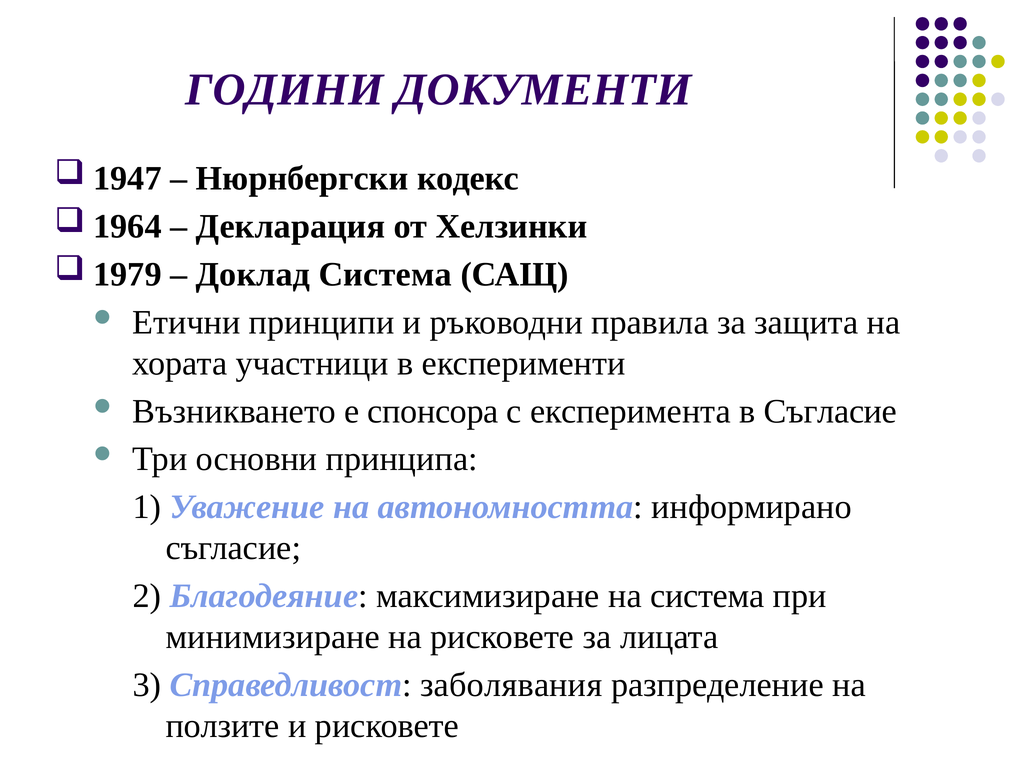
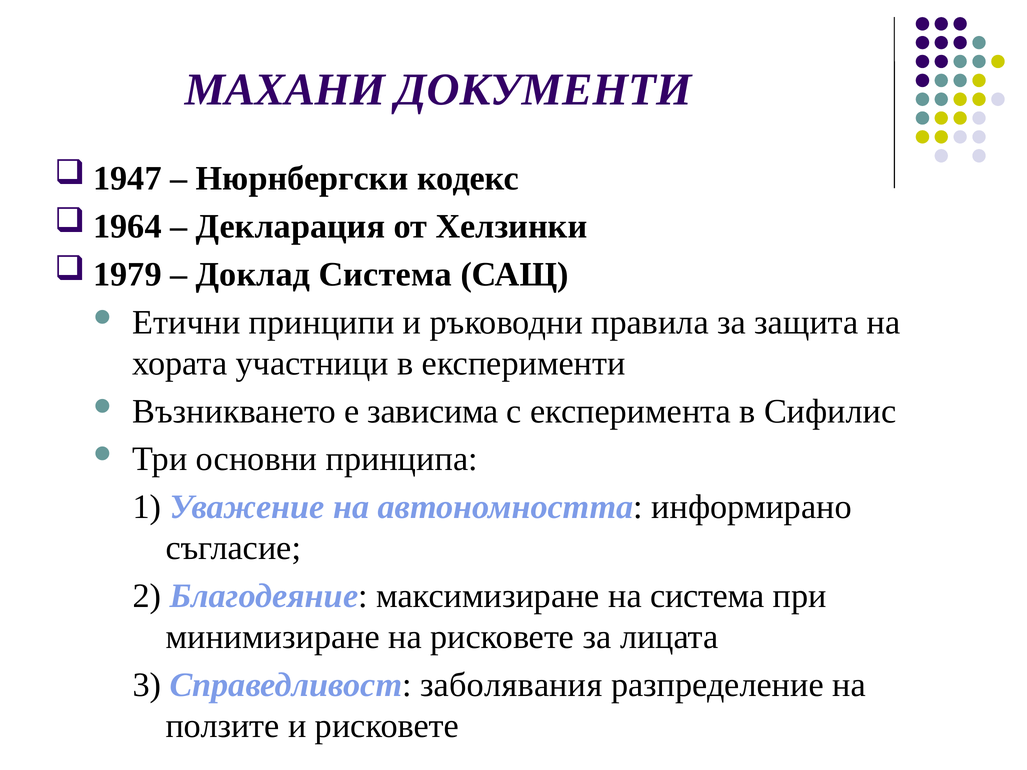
ГОДИНИ: ГОДИНИ -> МАХАНИ
спонсора: спонсора -> зависима
в Съгласие: Съгласие -> Сифилис
